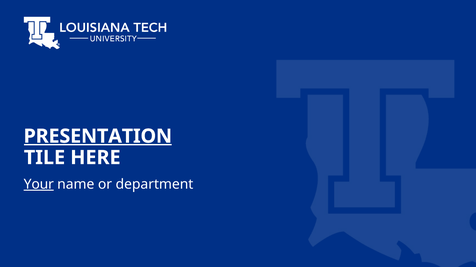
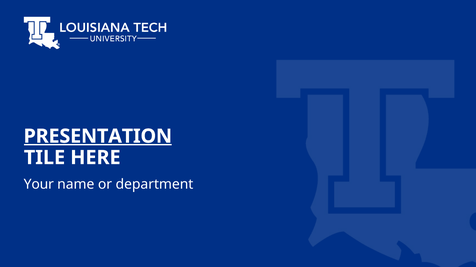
Your underline: present -> none
